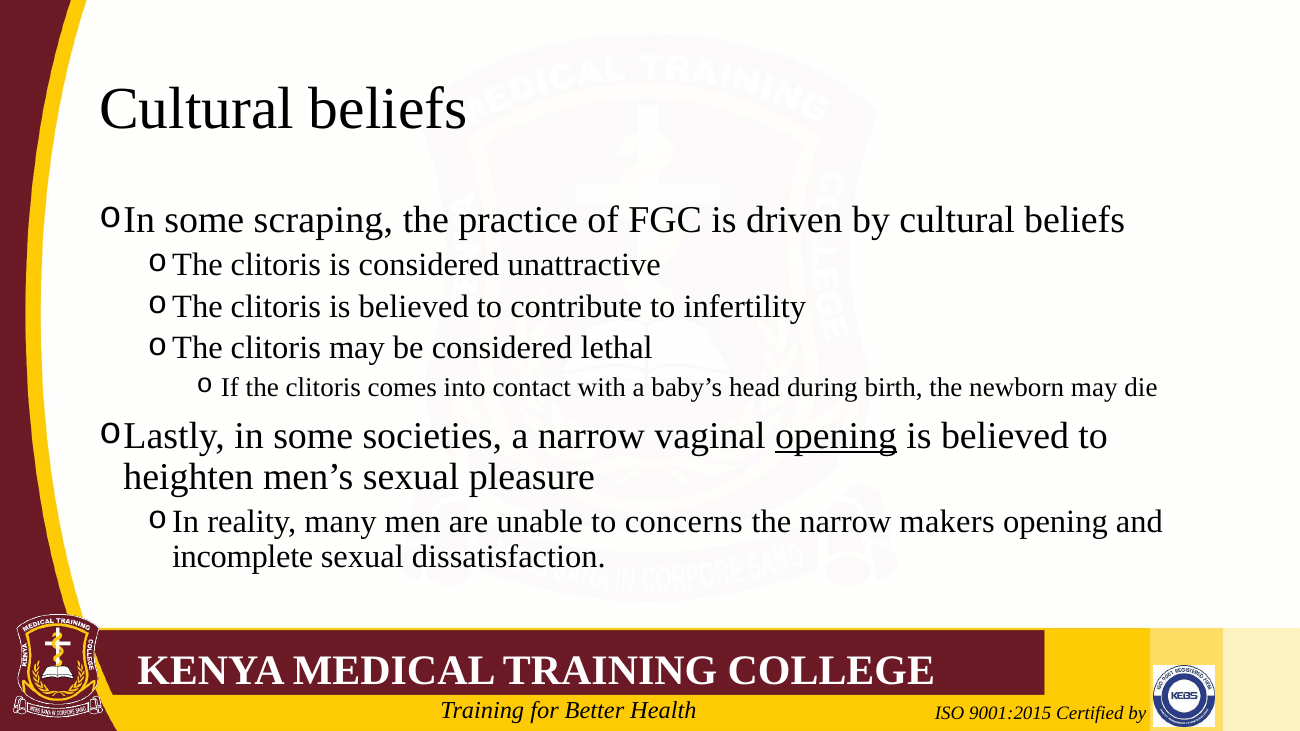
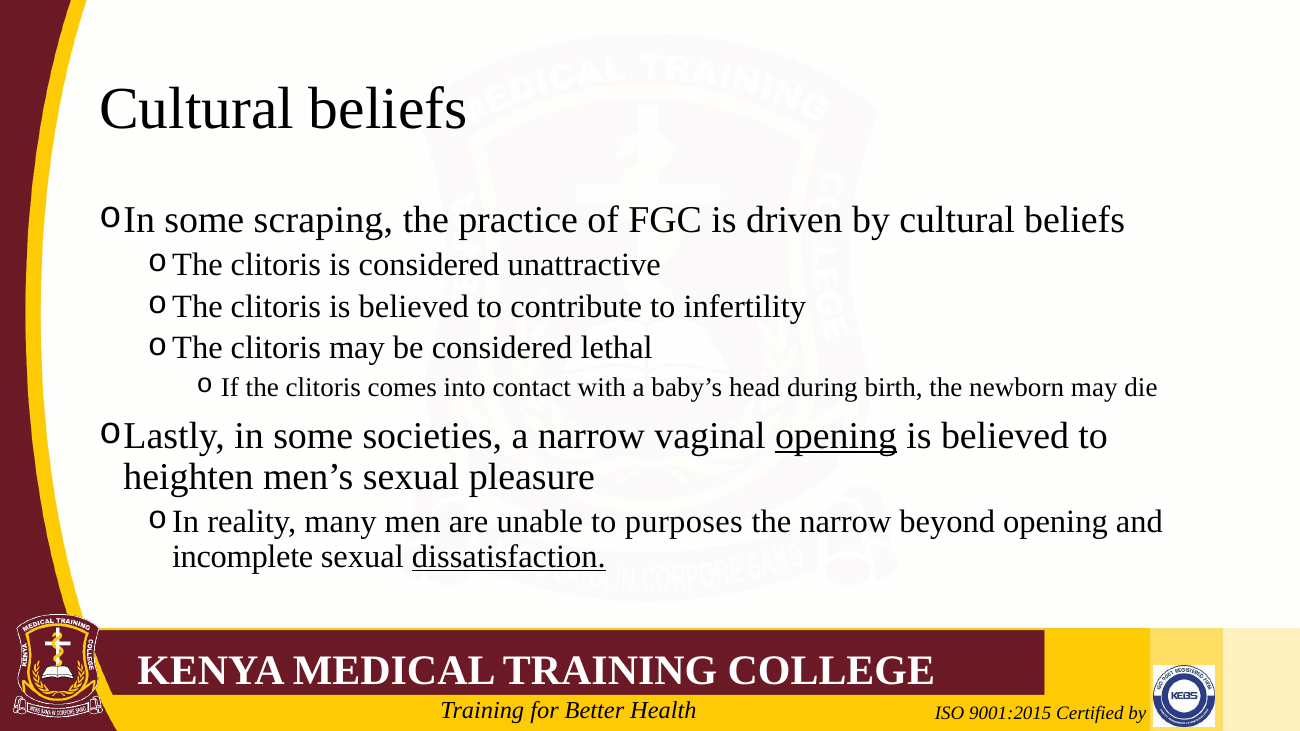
concerns: concerns -> purposes
makers: makers -> beyond
dissatisfaction underline: none -> present
